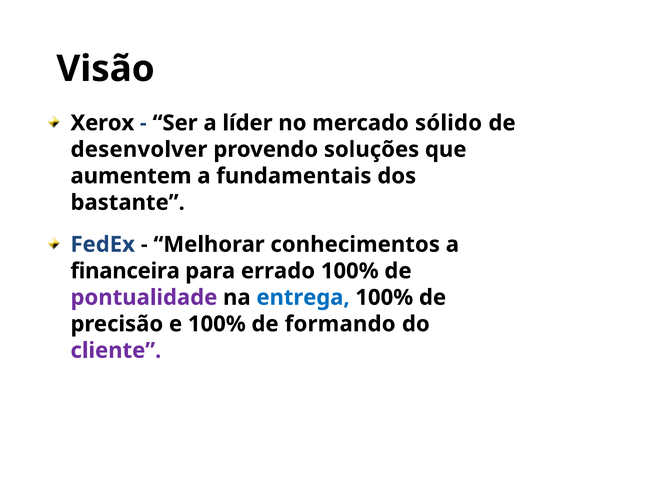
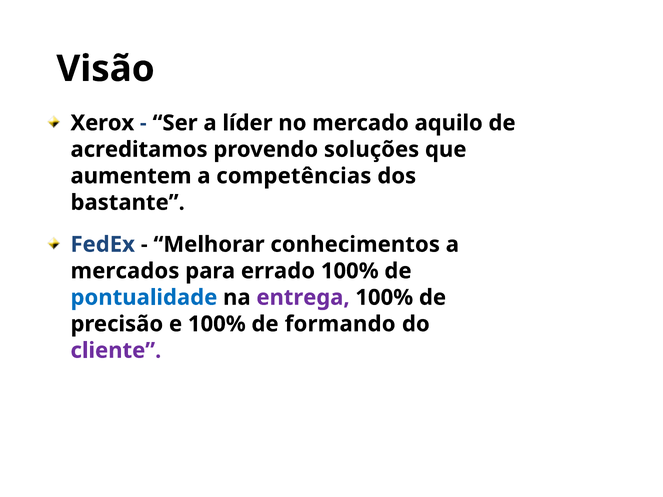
sólido: sólido -> aquilo
desenvolver: desenvolver -> acreditamos
fundamentais: fundamentais -> competências
financeira: financeira -> mercados
pontualidade colour: purple -> blue
entrega colour: blue -> purple
